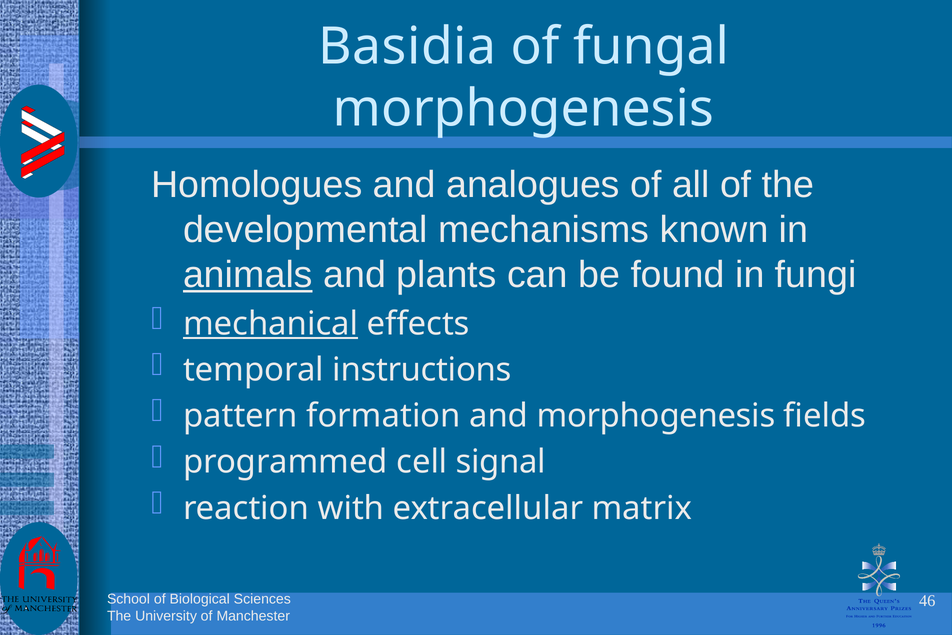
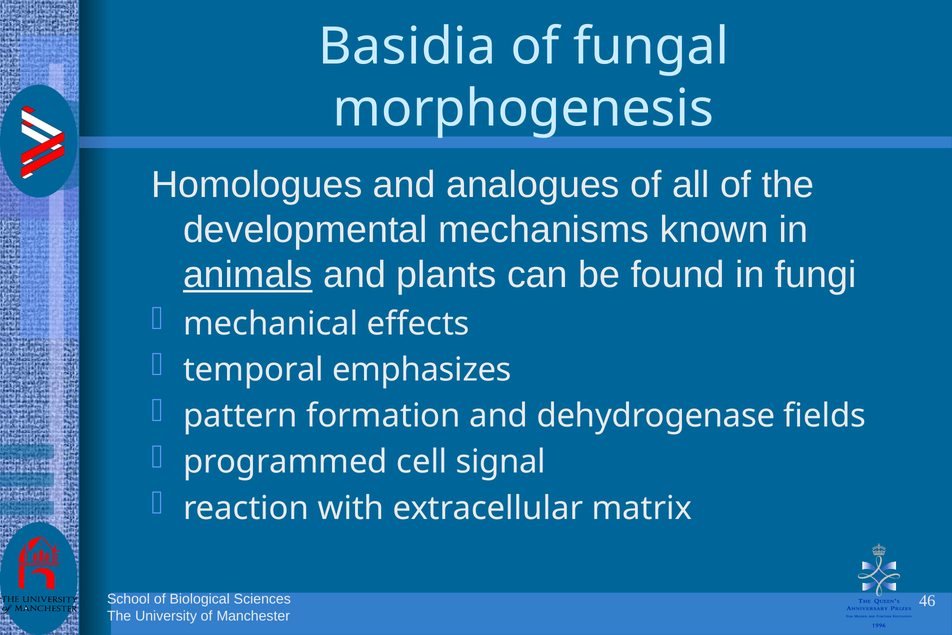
mechanical underline: present -> none
instructions: instructions -> emphasizes
and morphogenesis: morphogenesis -> dehydrogenase
